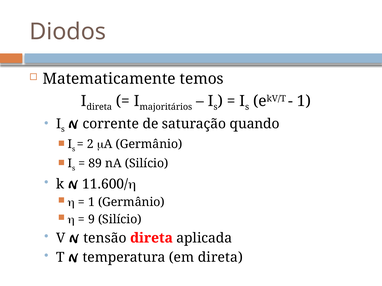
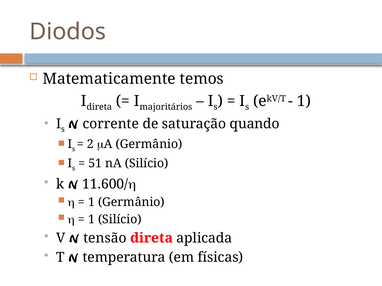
89: 89 -> 51
9 at (91, 220): 9 -> 1
em direta: direta -> físicas
